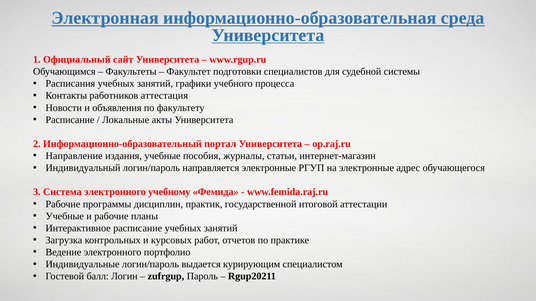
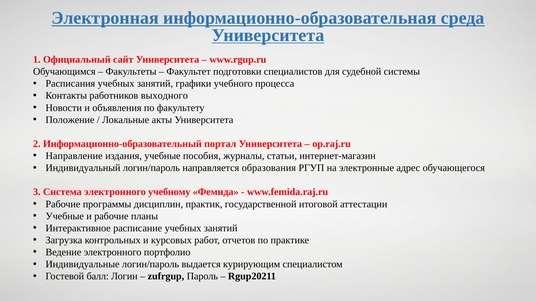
аттестация: аттестация -> выходного
Расписание at (70, 120): Расписание -> Положение
направляется электронные: электронные -> образования
